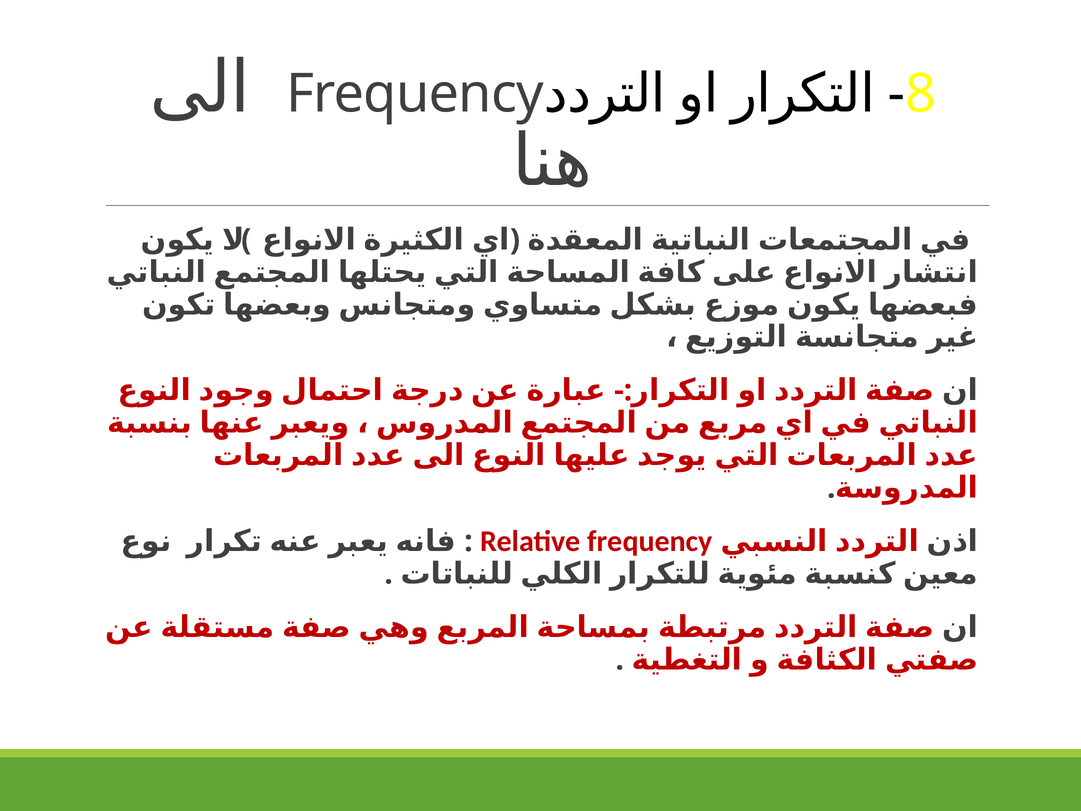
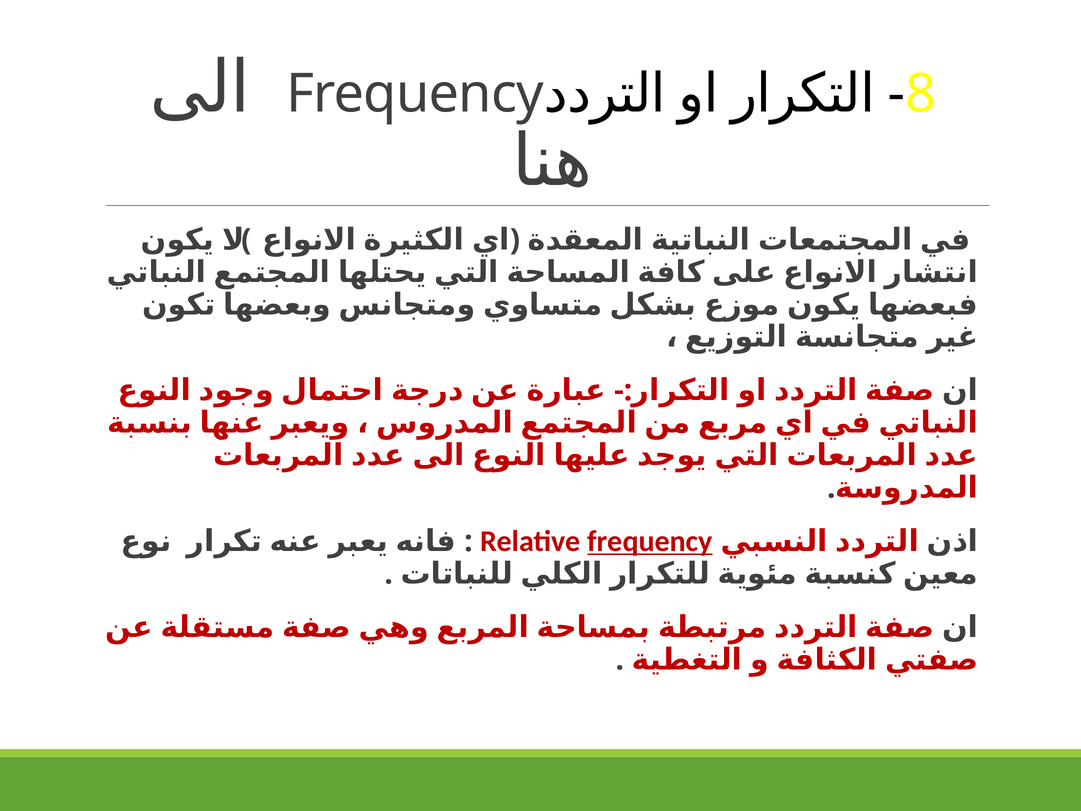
frequency at (650, 541) underline: none -> present
